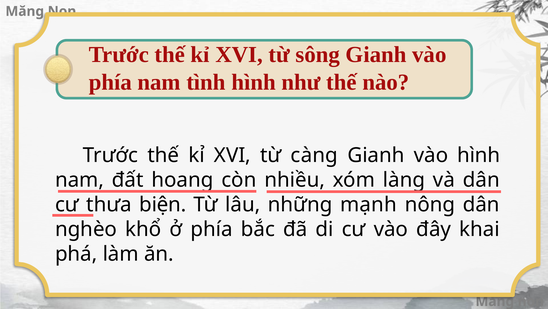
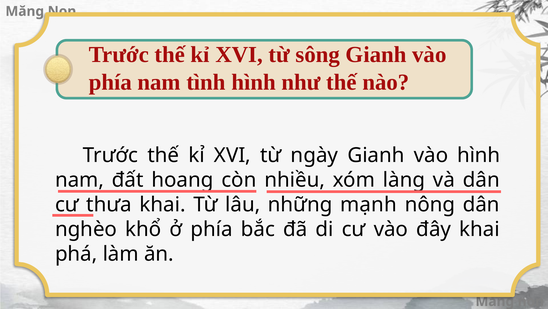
càng: càng -> ngày
biện at (163, 204): biện -> khai
